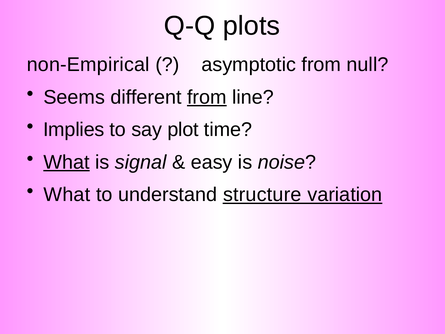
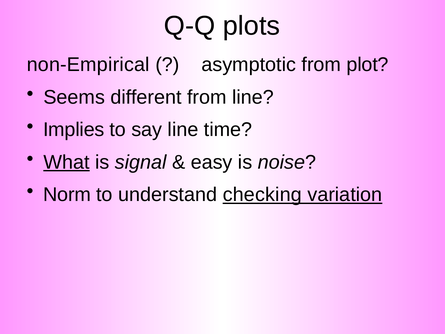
null: null -> plot
from at (207, 97) underline: present -> none
say plot: plot -> line
What at (67, 195): What -> Norm
structure: structure -> checking
